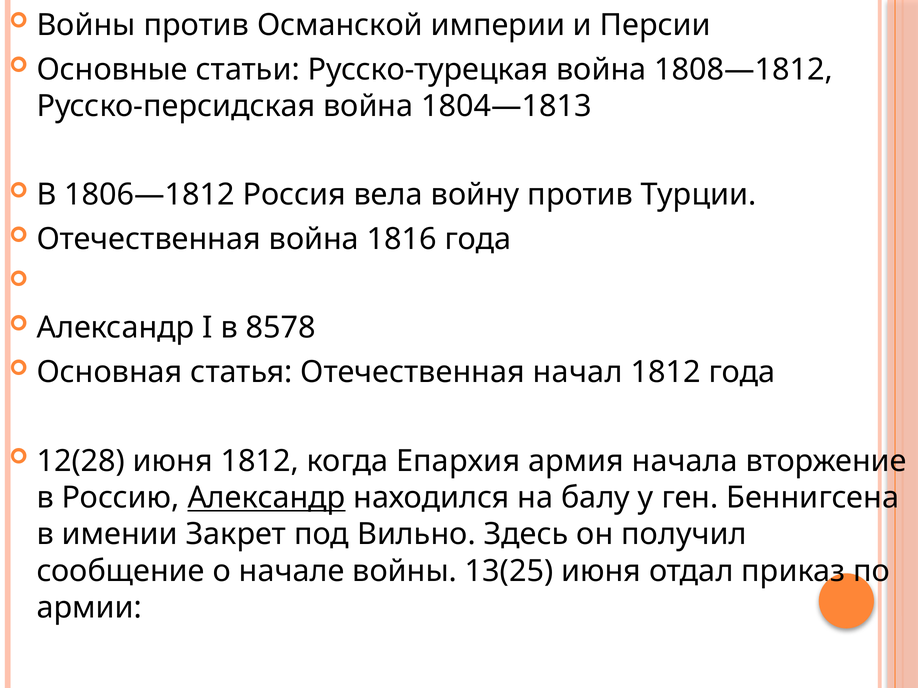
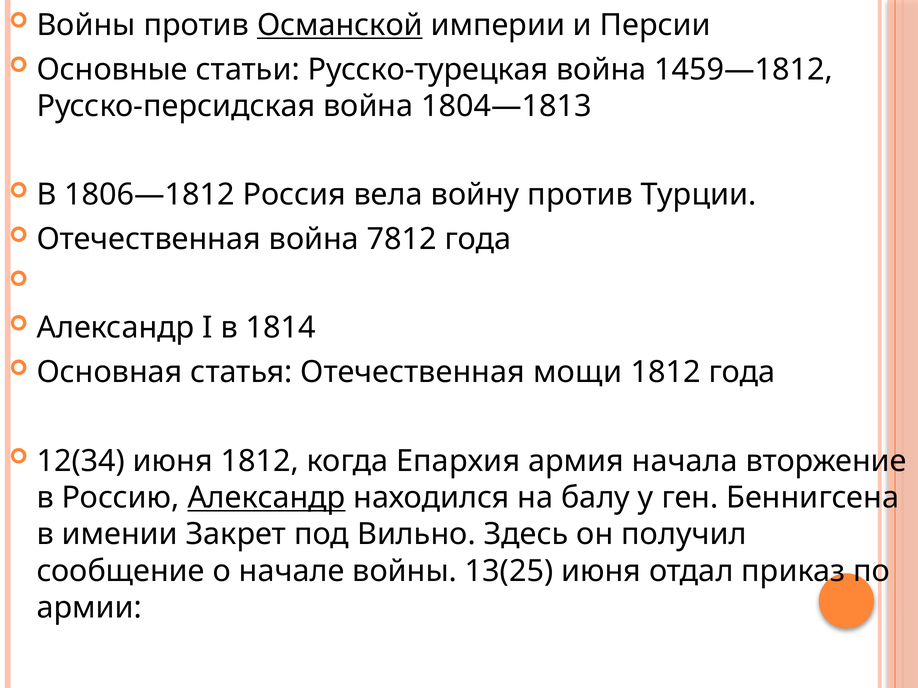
Османской underline: none -> present
1808—1812: 1808—1812 -> 1459—1812
1816: 1816 -> 7812
8578: 8578 -> 1814
начал: начал -> мощи
12(28: 12(28 -> 12(34
